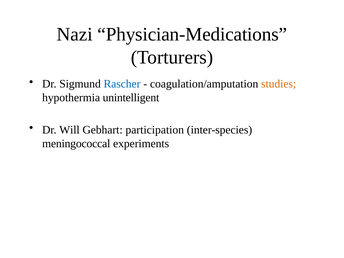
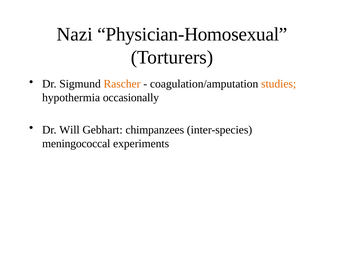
Physician-Medications: Physician-Medications -> Physician-Homosexual
Rascher colour: blue -> orange
unintelligent: unintelligent -> occasionally
participation: participation -> chimpanzees
